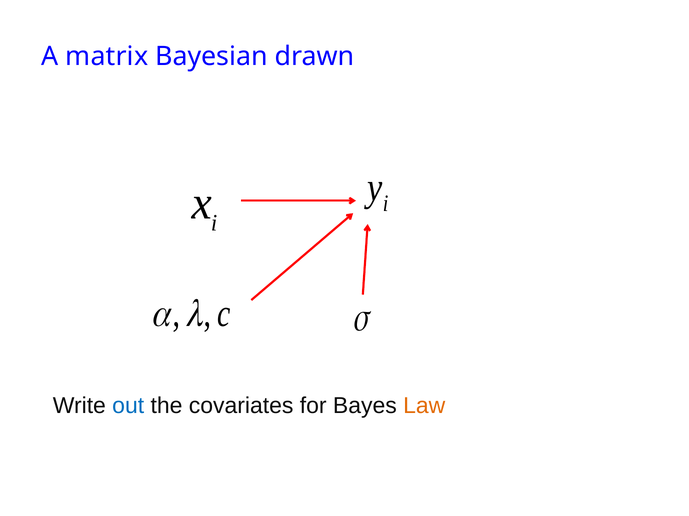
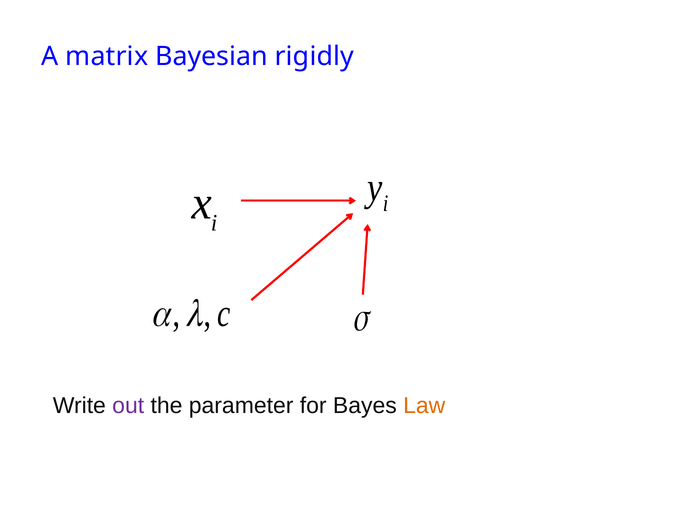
drawn: drawn -> rigidly
out colour: blue -> purple
covariates: covariates -> parameter
